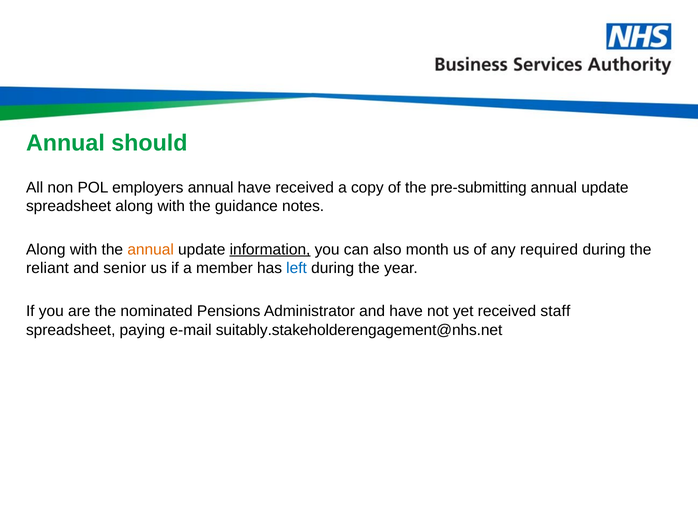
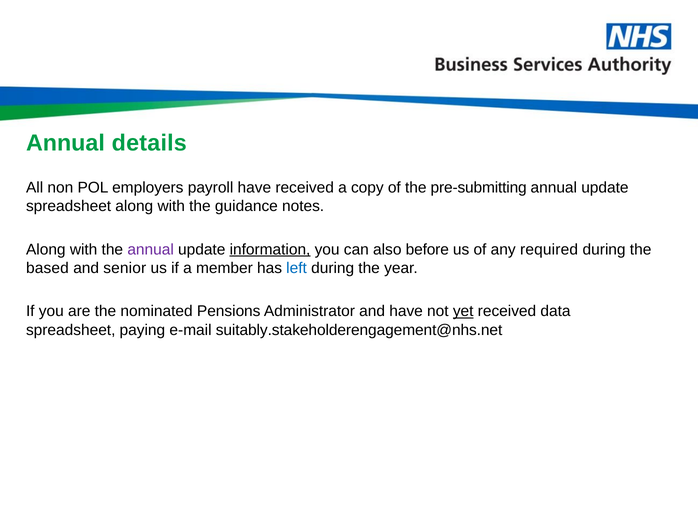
should: should -> details
employers annual: annual -> payroll
annual at (151, 250) colour: orange -> purple
month: month -> before
reliant: reliant -> based
yet underline: none -> present
staff: staff -> data
